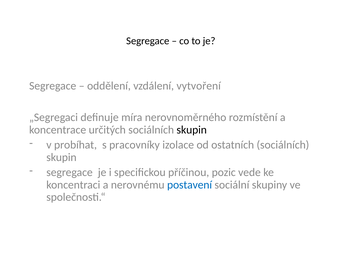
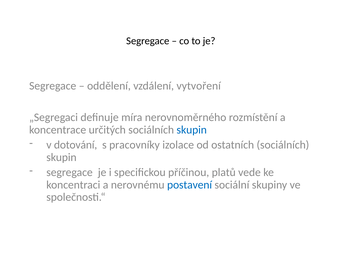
skupin at (192, 130) colour: black -> blue
probíhat: probíhat -> dotování
pozic: pozic -> platů
